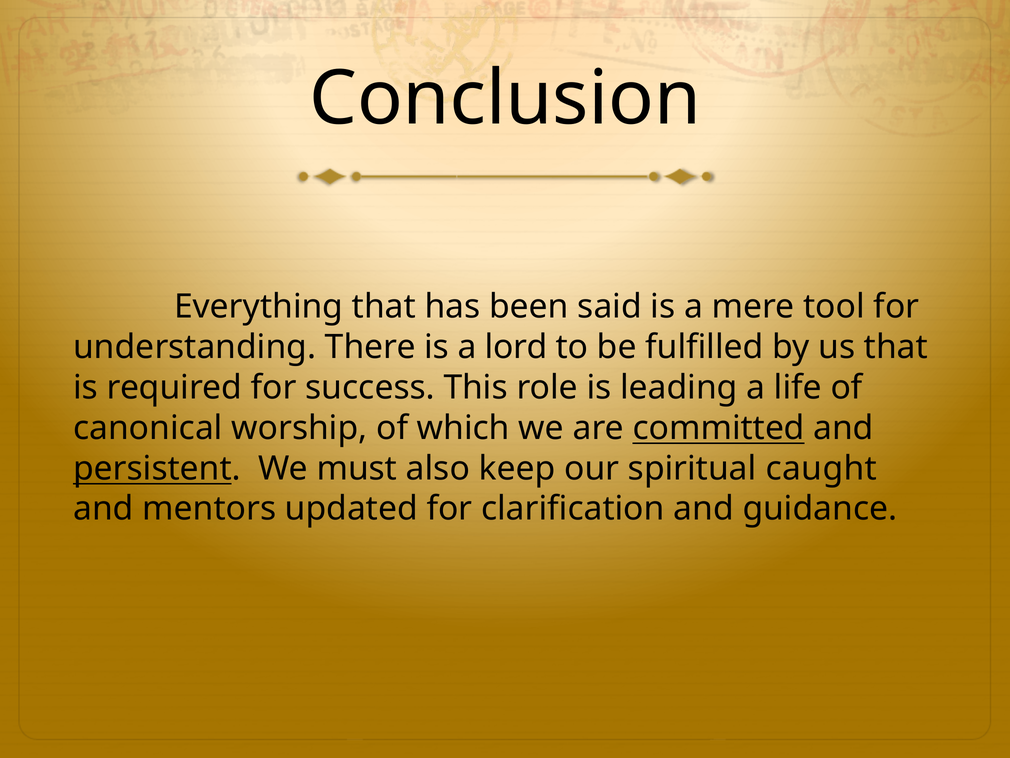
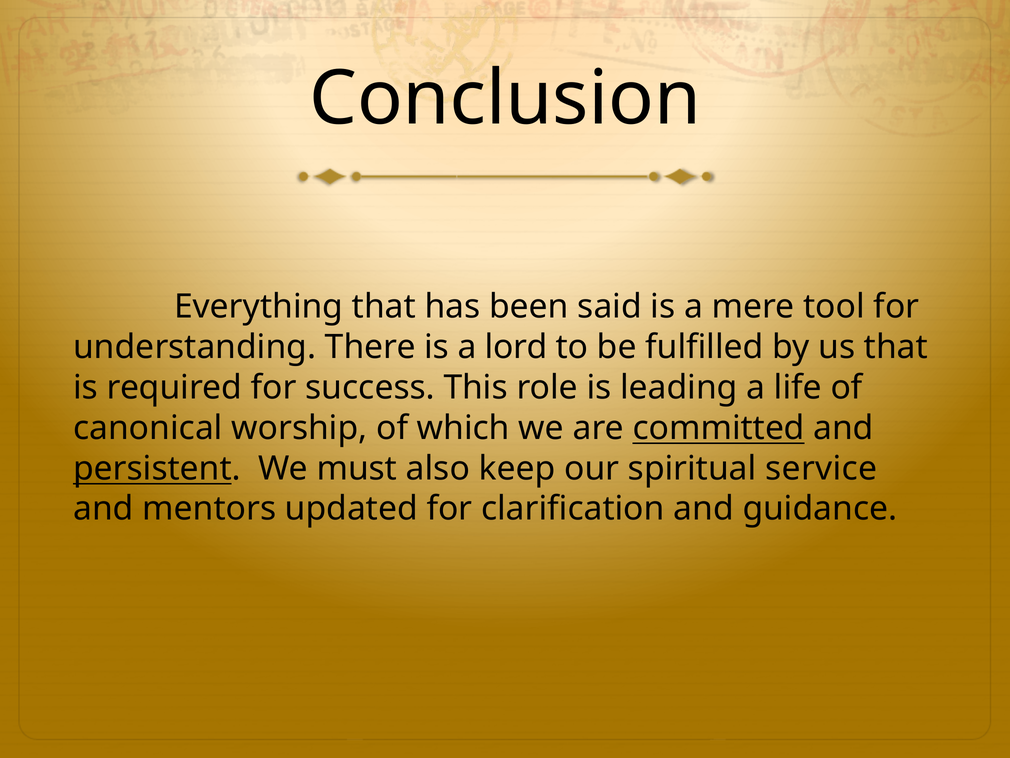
caught: caught -> service
